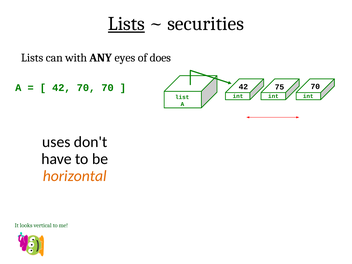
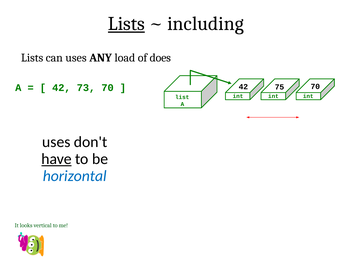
securities: securities -> including
can with: with -> uses
eyes: eyes -> load
42 70: 70 -> 73
have underline: none -> present
horizontal colour: orange -> blue
